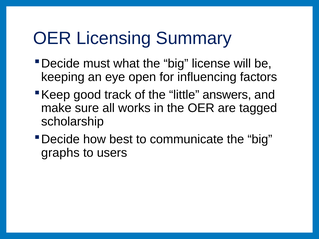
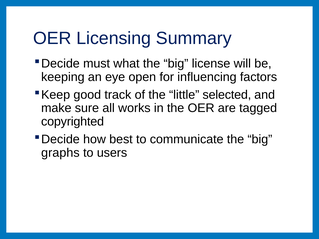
answers: answers -> selected
scholarship: scholarship -> copyrighted
